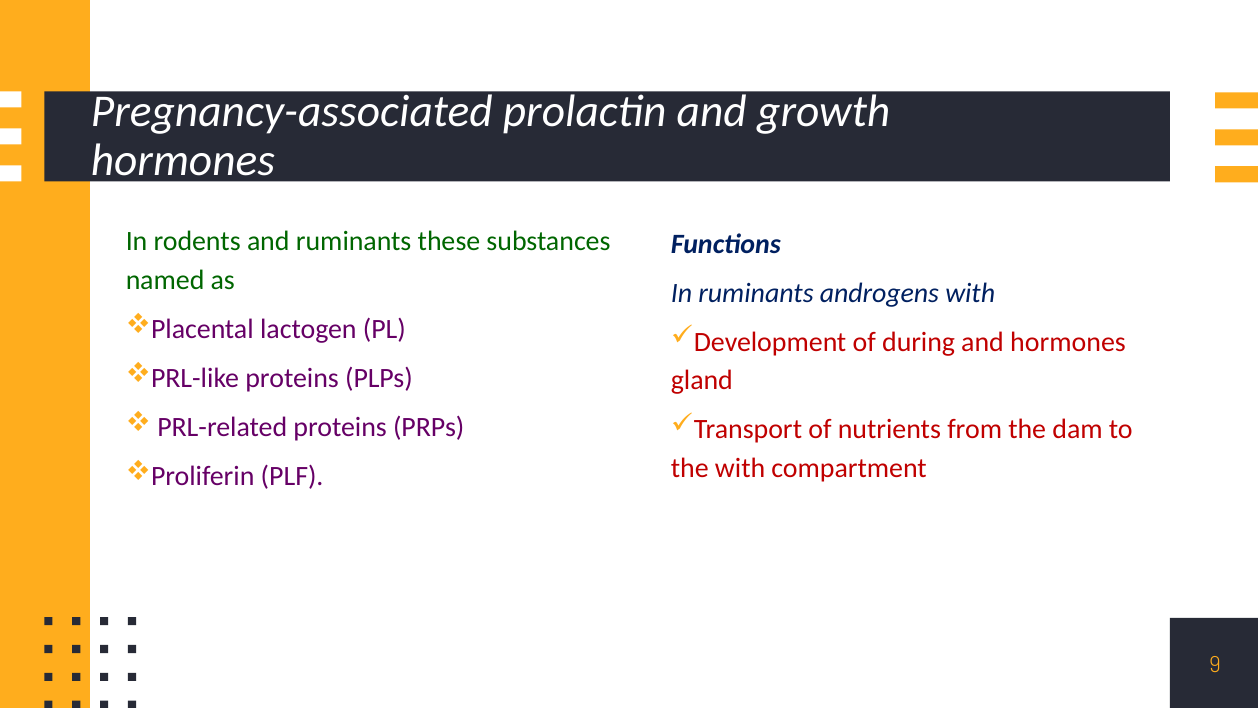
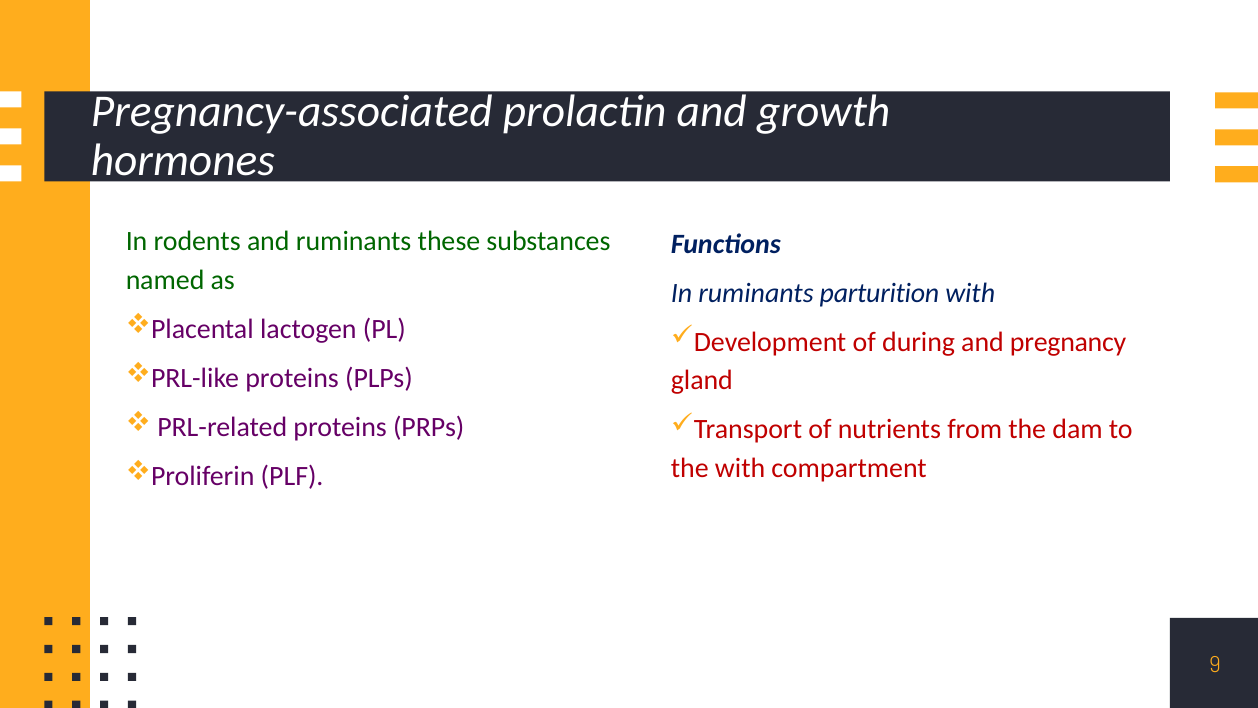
androgens: androgens -> parturition
and hormones: hormones -> pregnancy
